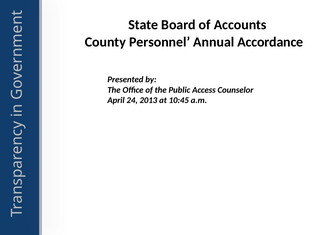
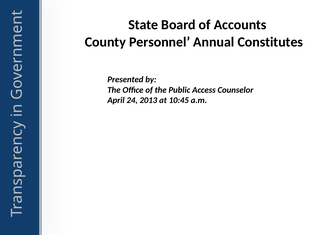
Accordance: Accordance -> Constitutes
